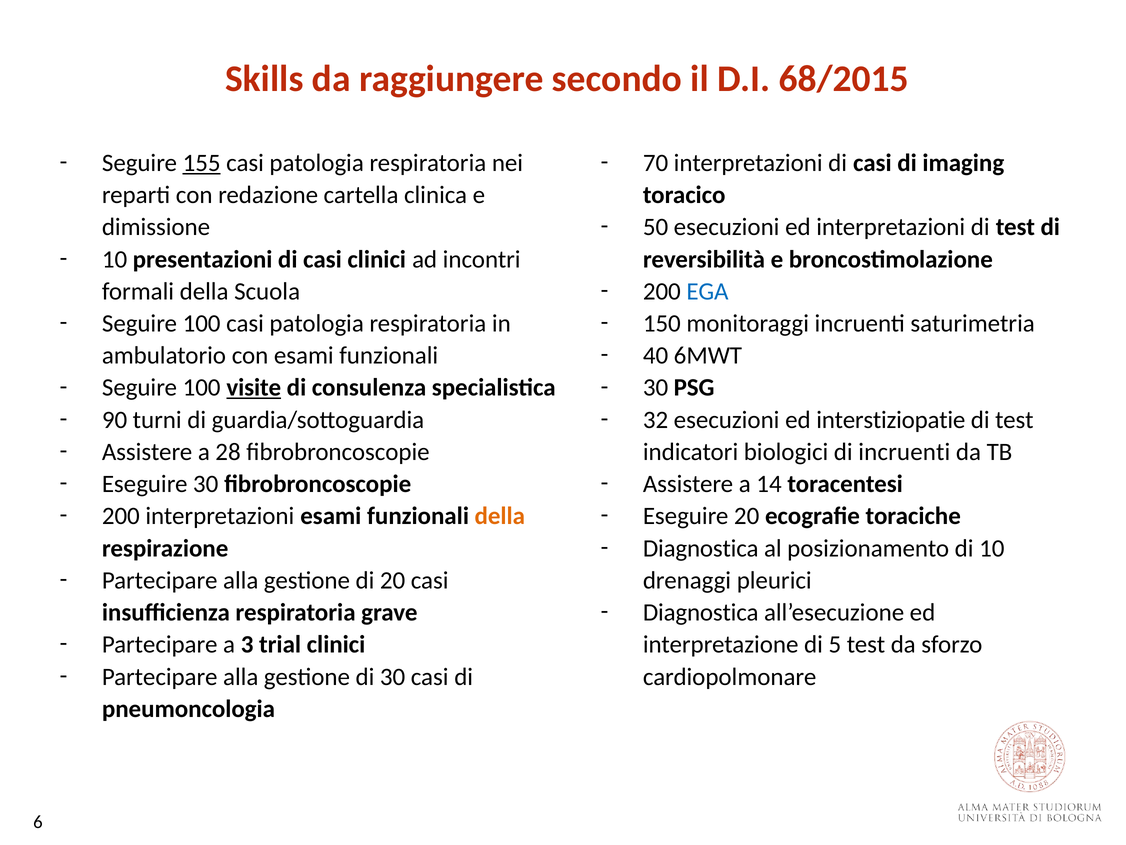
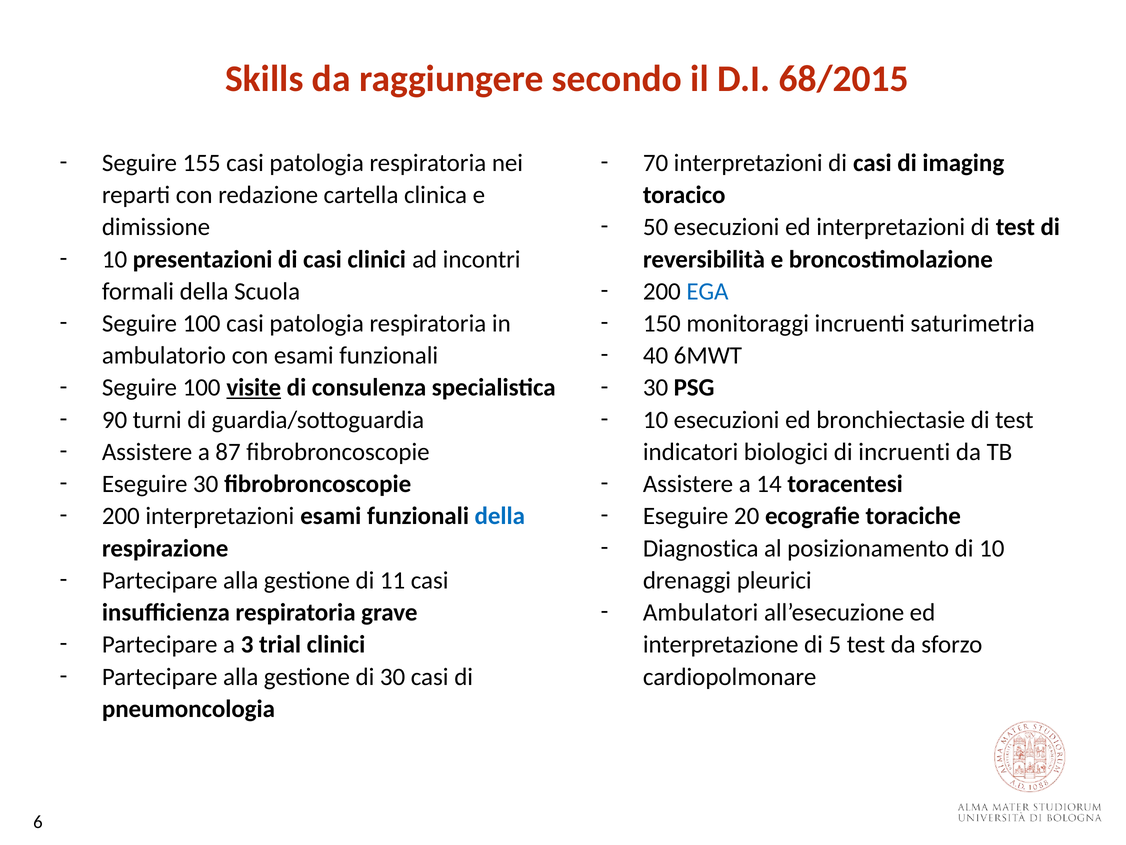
155 underline: present -> none
32 at (656, 420): 32 -> 10
interstiziopatie: interstiziopatie -> bronchiectasie
28: 28 -> 87
della at (500, 516) colour: orange -> blue
di 20: 20 -> 11
Diagnostica at (701, 612): Diagnostica -> Ambulatori
